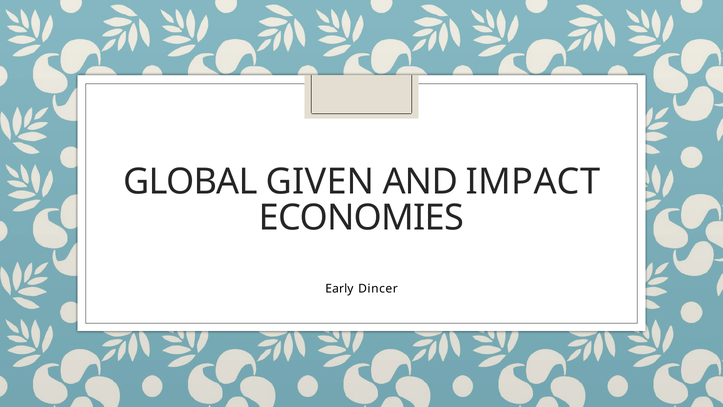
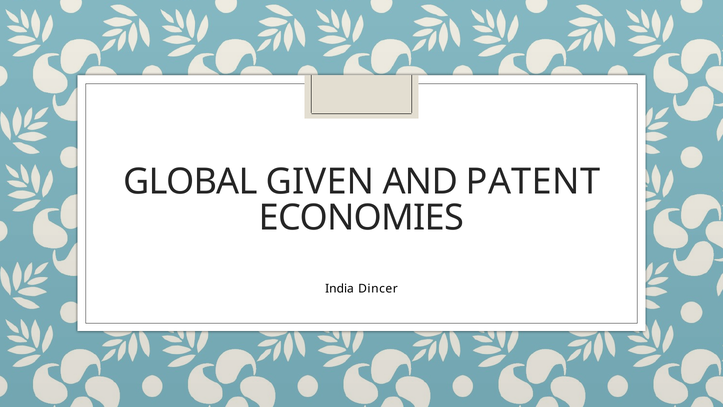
IMPACT: IMPACT -> PATENT
Early: Early -> India
